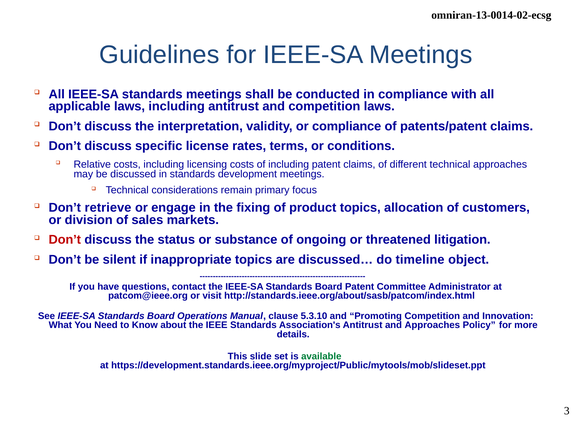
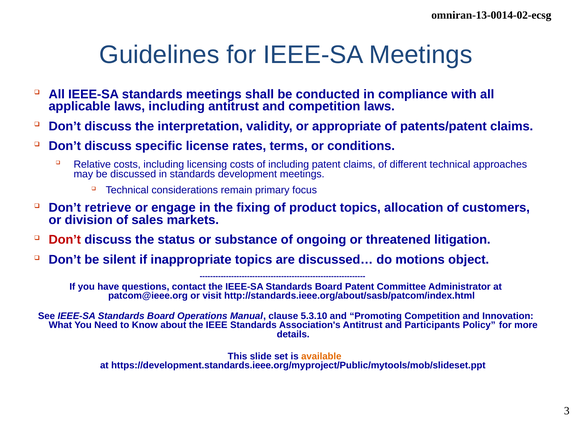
or compliance: compliance -> appropriate
timeline: timeline -> motions
and Approaches: Approaches -> Participants
available colour: green -> orange
